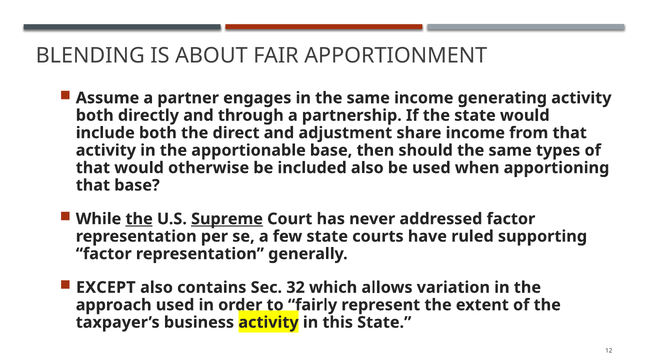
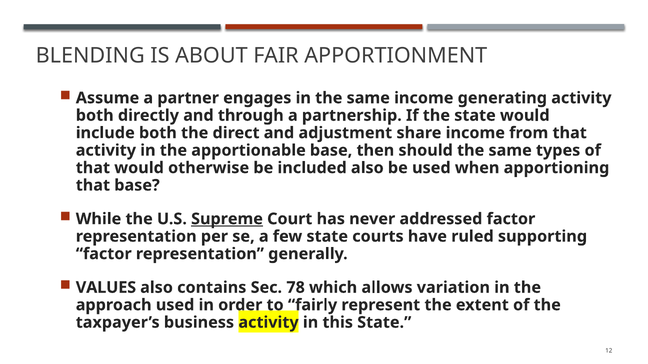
the at (139, 219) underline: present -> none
EXCEPT: EXCEPT -> VALUES
32: 32 -> 78
